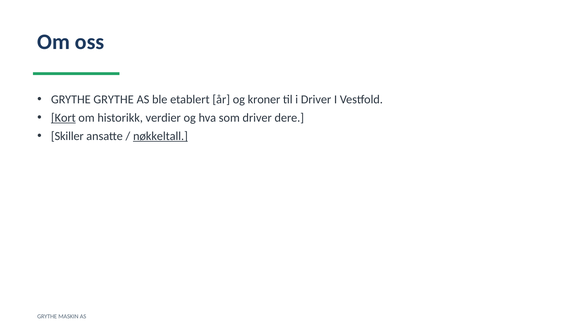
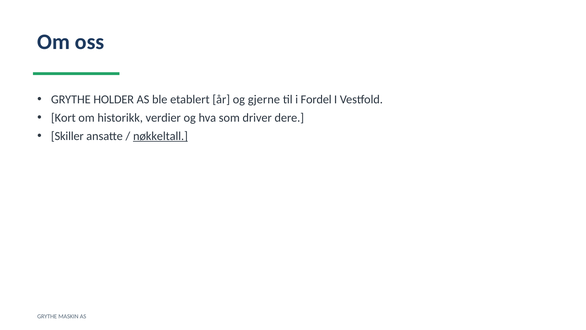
GRYTHE GRYTHE: GRYTHE -> HOLDER
kroner: kroner -> gjerne
i Driver: Driver -> Fordel
Kort underline: present -> none
